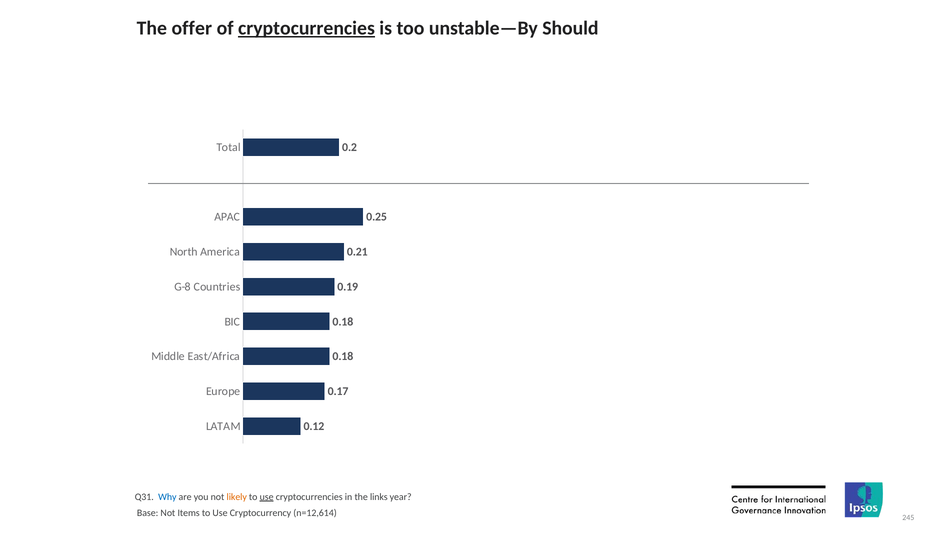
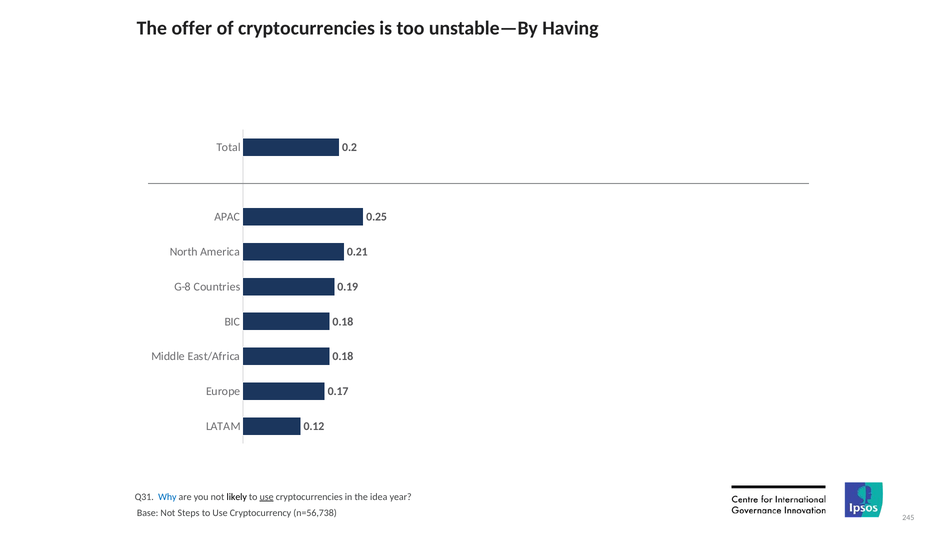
cryptocurrencies at (306, 28) underline: present -> none
Should: Should -> Having
likely colour: orange -> black
links: links -> idea
Items: Items -> Steps
n=12,614: n=12,614 -> n=56,738
